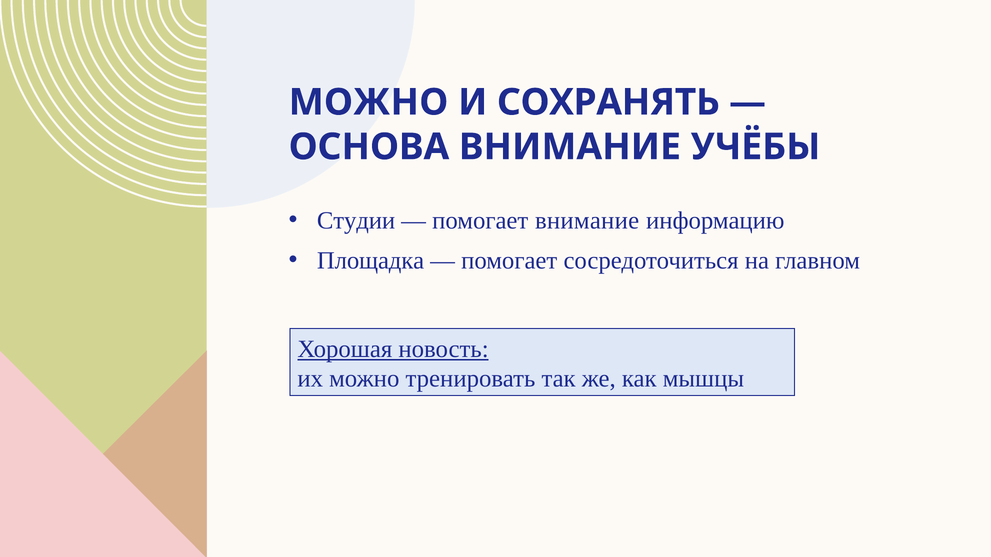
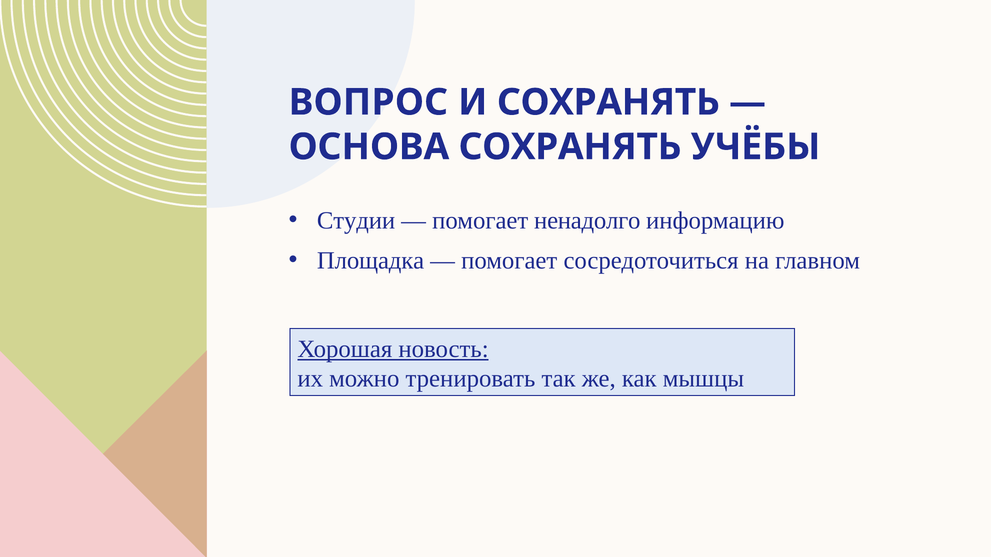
МОЖНО at (368, 102): МОЖНО -> ВОПРОС
ОСНОВА ВНИМАНИЕ: ВНИМАНИЕ -> СОХРАНЯТЬ
помогает внимание: внимание -> ненадолго
